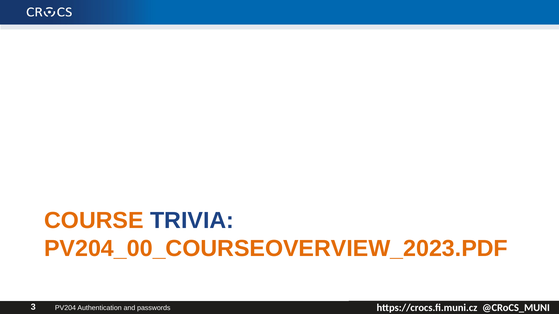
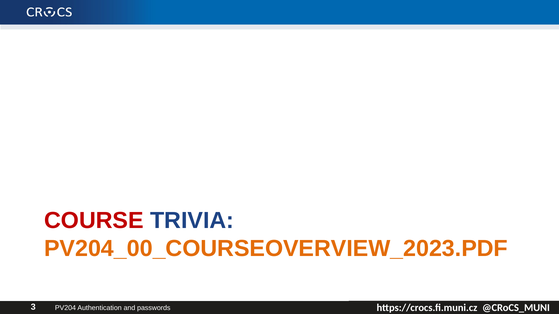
COURSE colour: orange -> red
